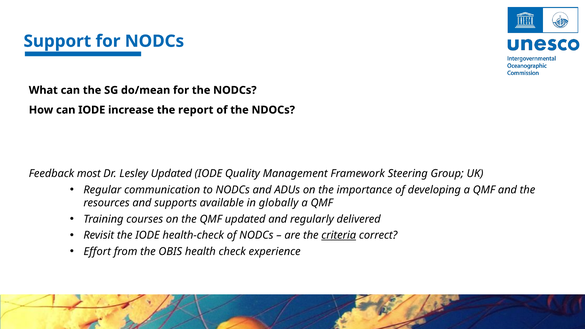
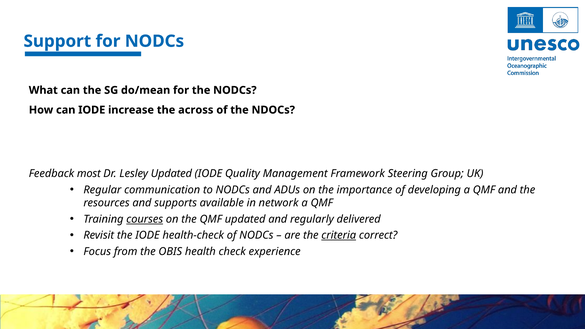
report: report -> across
globally: globally -> network
courses underline: none -> present
Effort: Effort -> Focus
